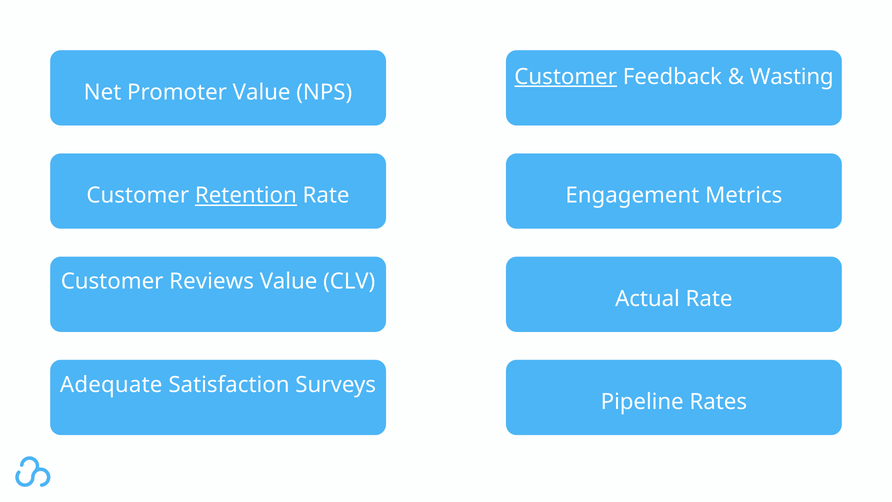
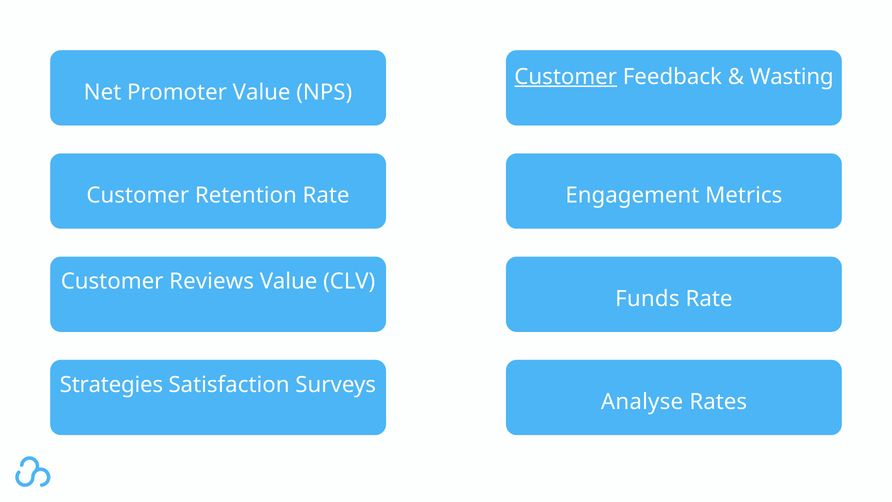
Retention underline: present -> none
Actual: Actual -> Funds
Adequate: Adequate -> Strategies
Pipeline: Pipeline -> Analyse
